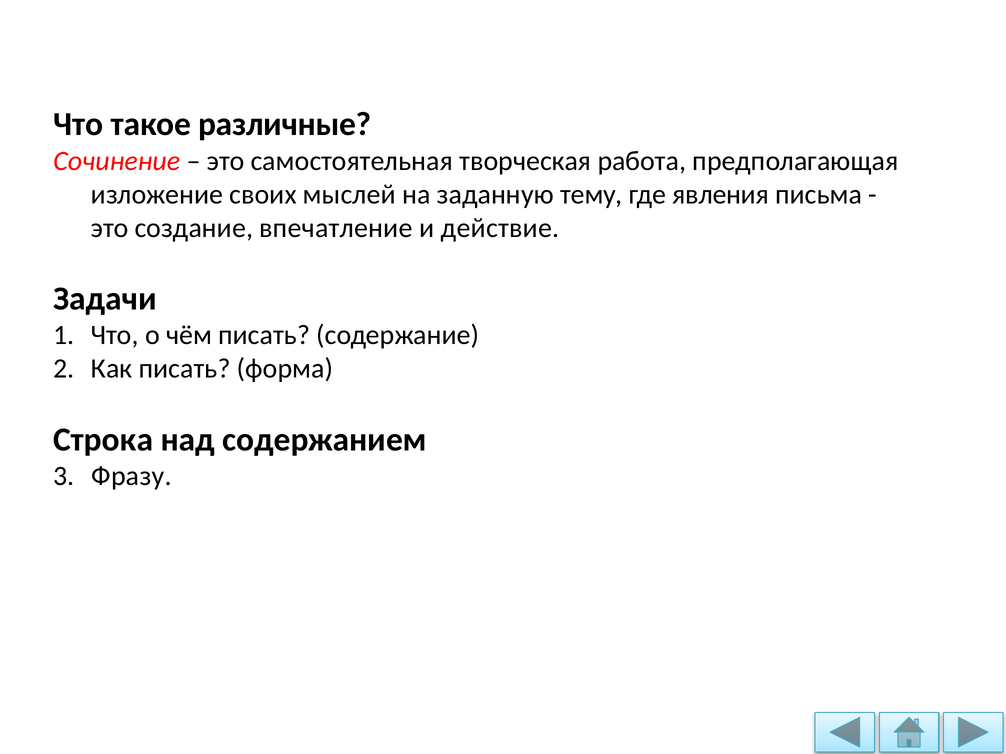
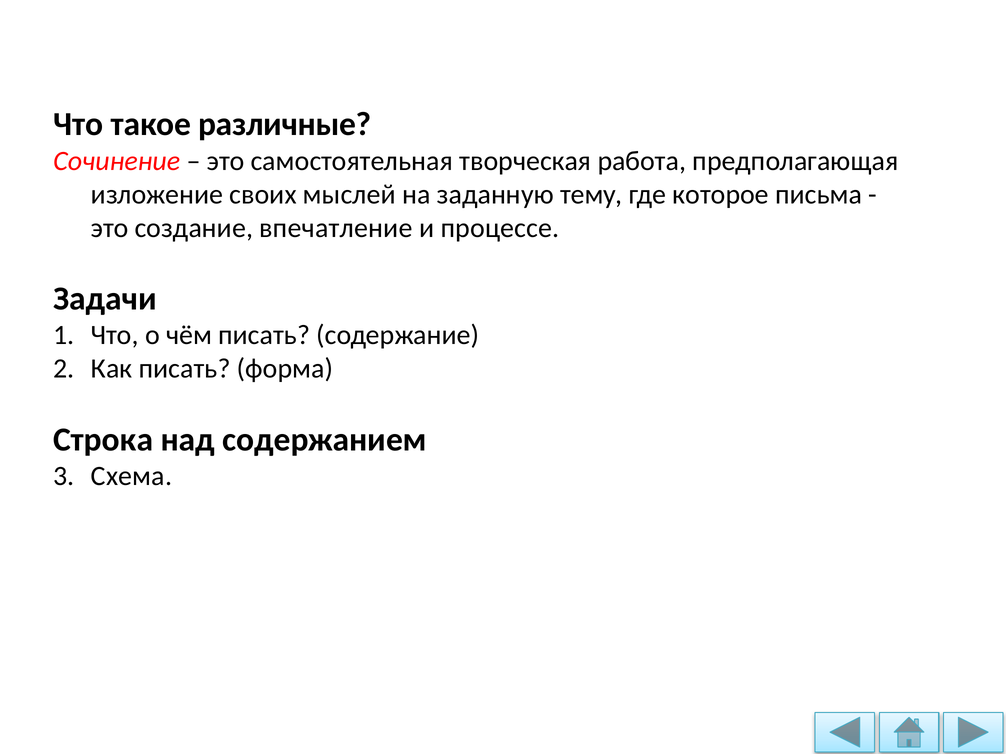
явления: явления -> которое
действие: действие -> процессе
Фразу: Фразу -> Схема
